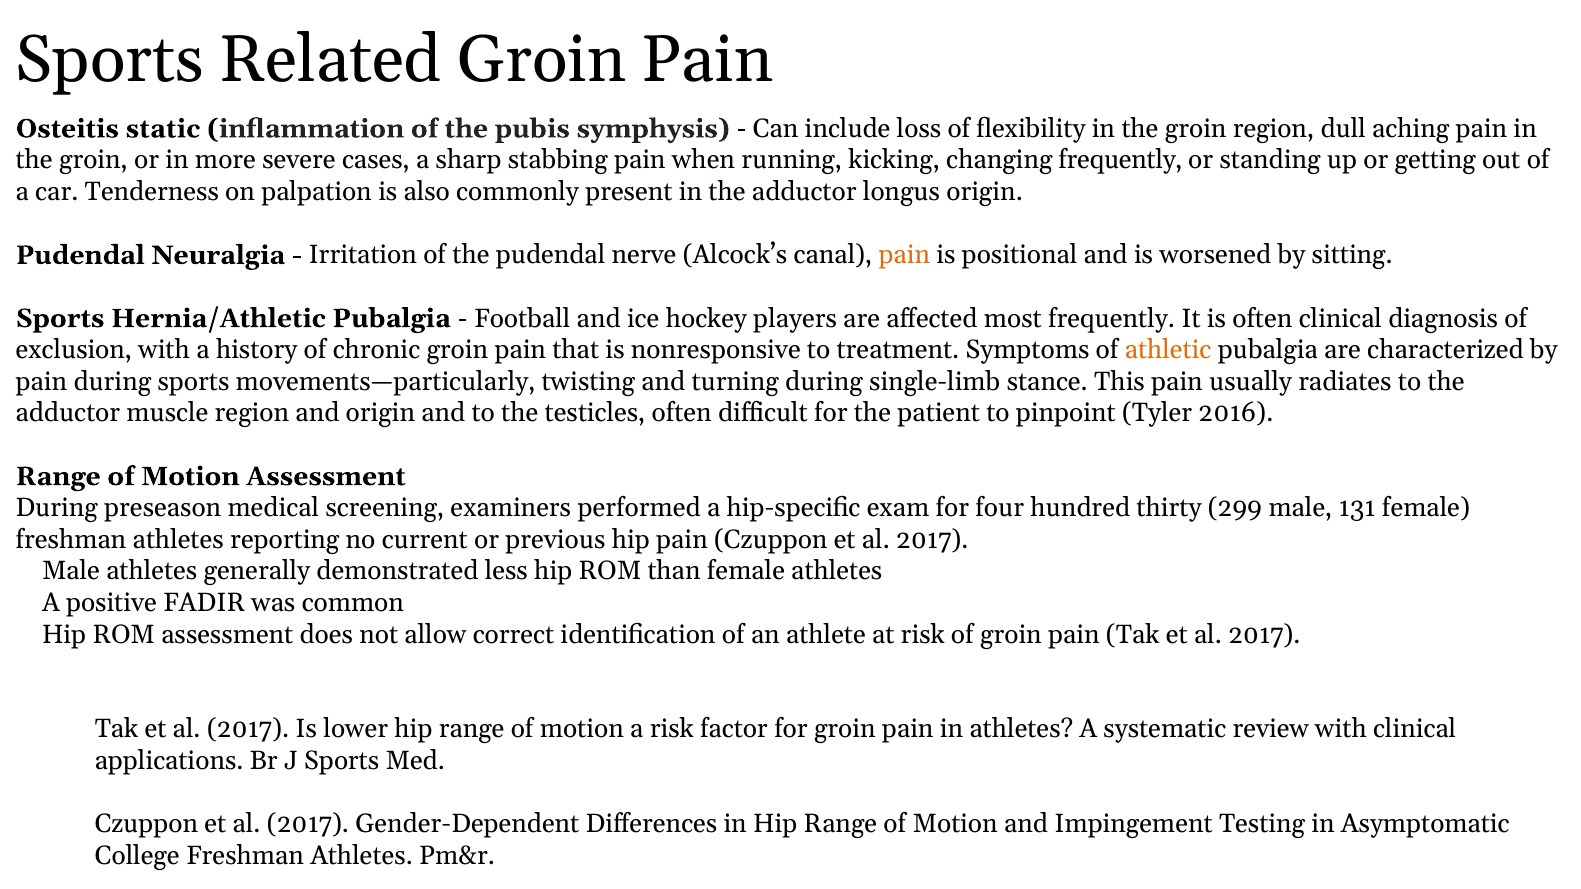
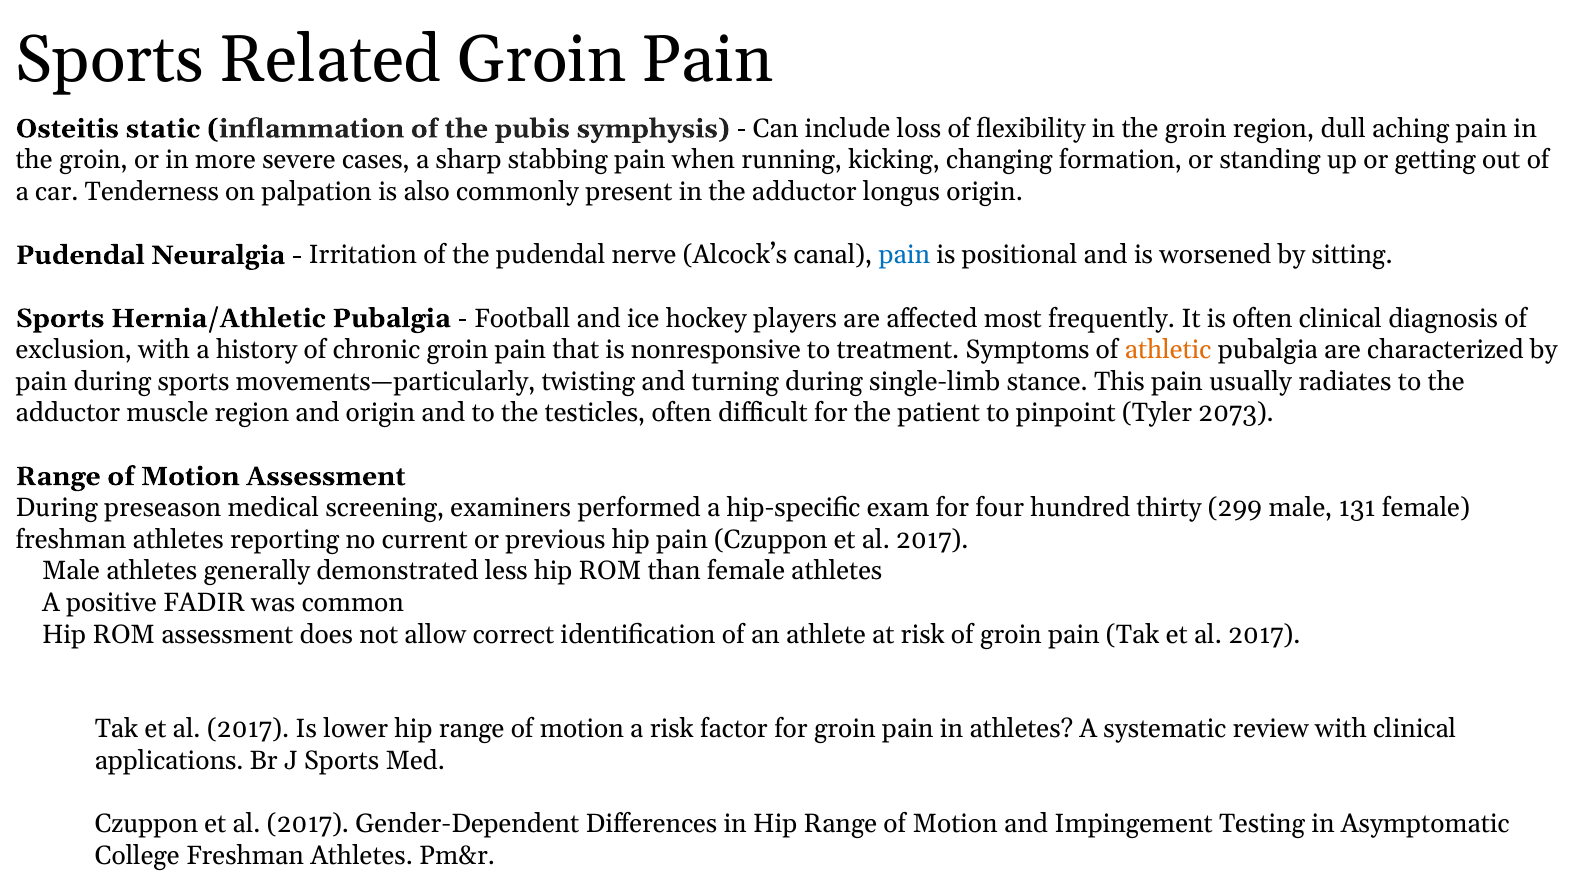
changing frequently: frequently -> formation
pain at (904, 255) colour: orange -> blue
2016: 2016 -> 2073
